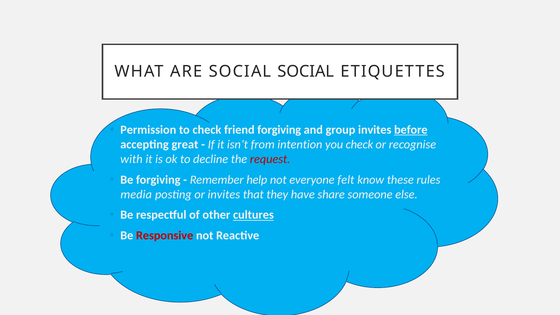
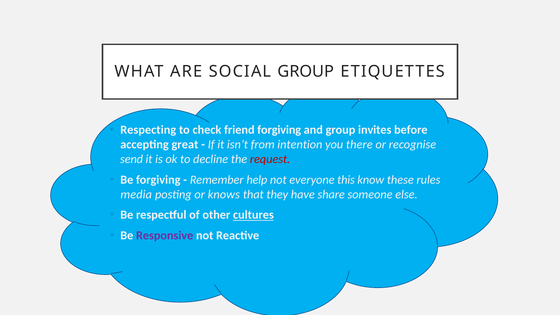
SOCIAL SOCIAL: SOCIAL -> GROUP
Permission: Permission -> Respecting
before underline: present -> none
you check: check -> there
with: with -> send
felt: felt -> this
or invites: invites -> knows
Responsive colour: red -> purple
